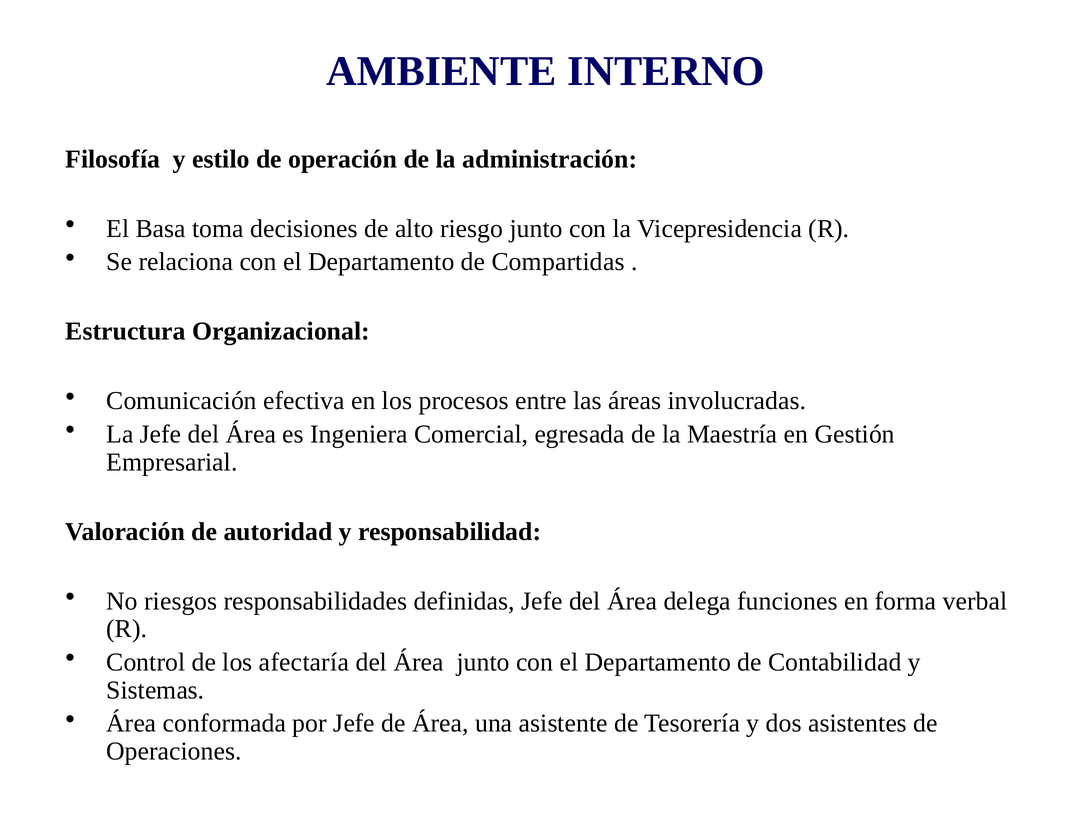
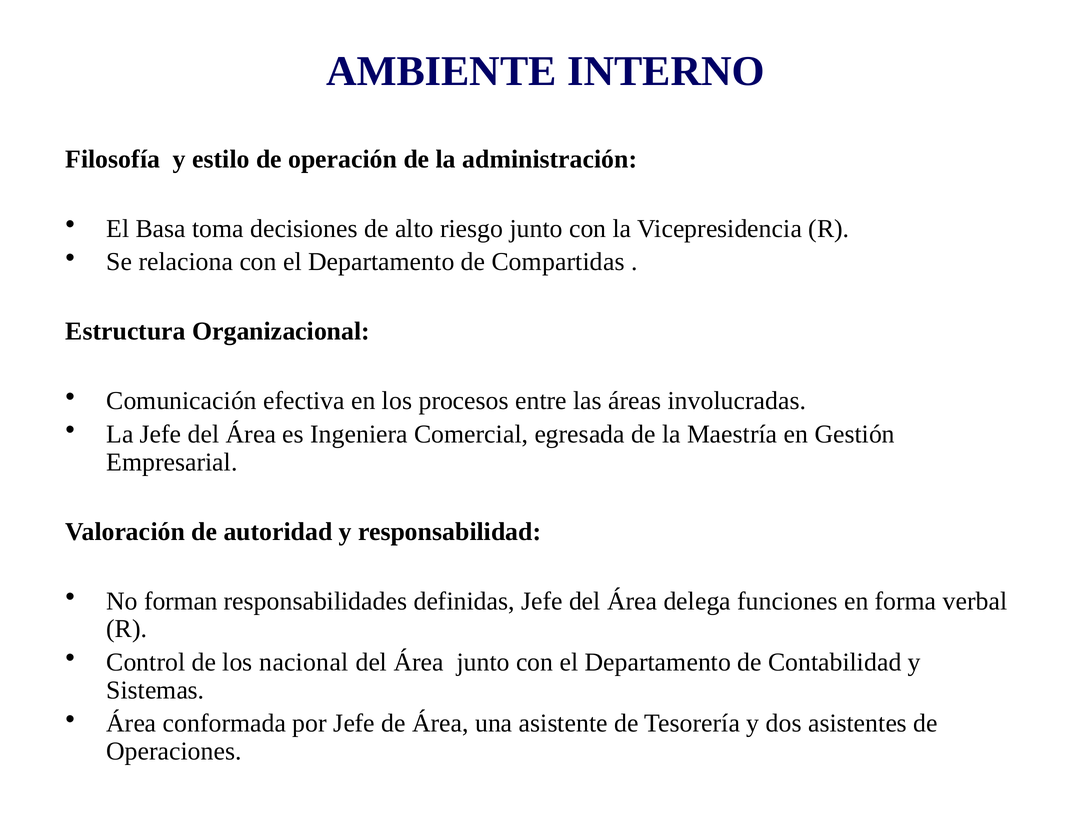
riesgos: riesgos -> forman
afectaría: afectaría -> nacional
